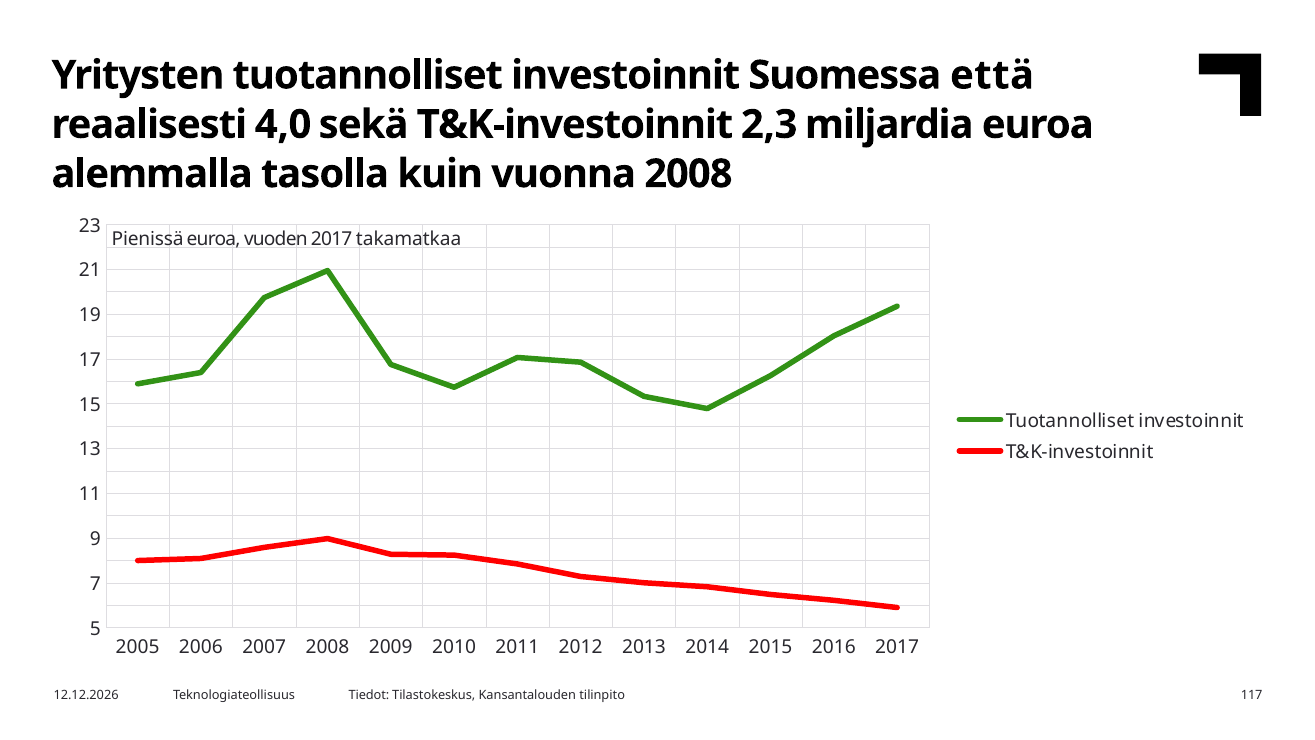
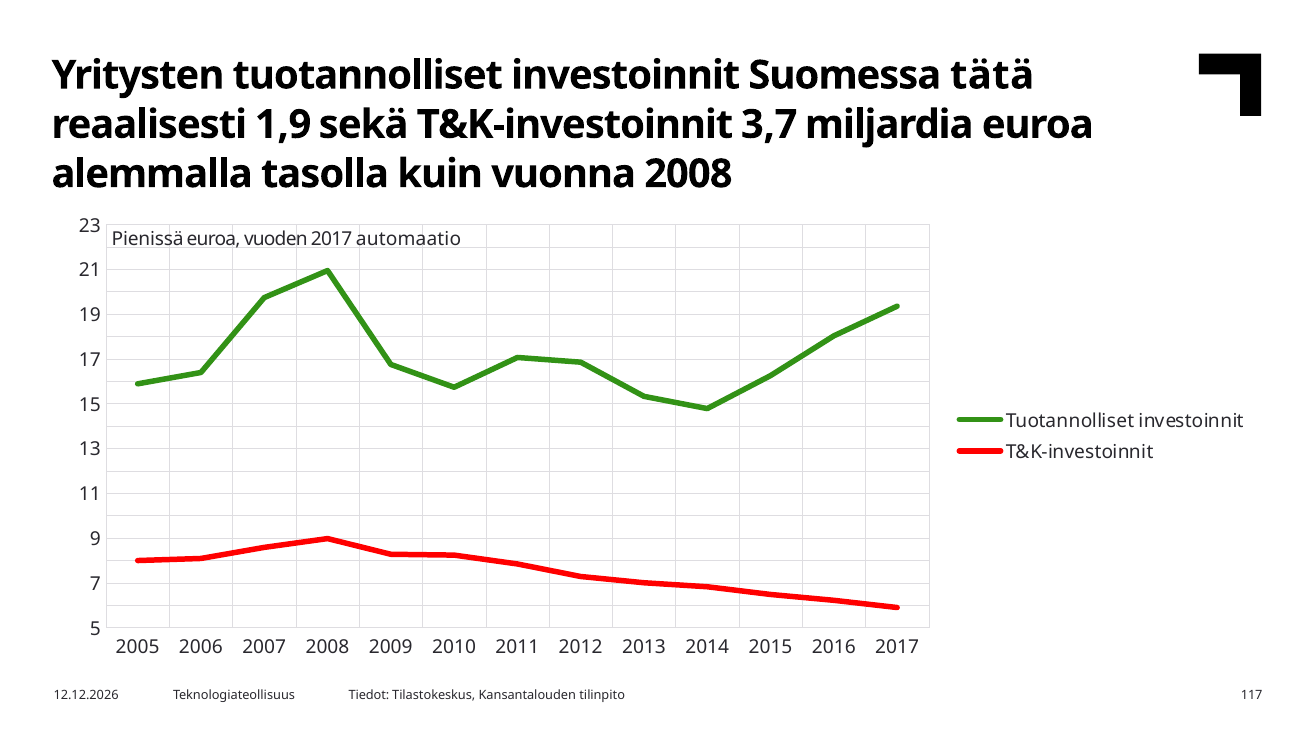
että: että -> tätä
4,0: 4,0 -> 1,9
2,3: 2,3 -> 3,7
takamatkaa: takamatkaa -> automaatio
